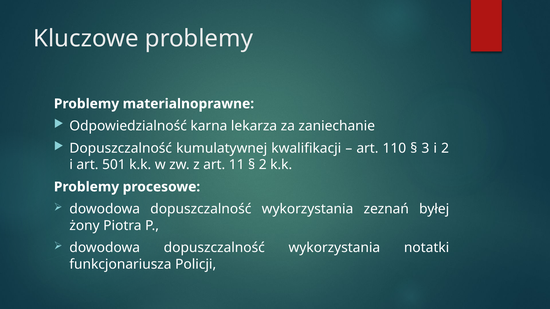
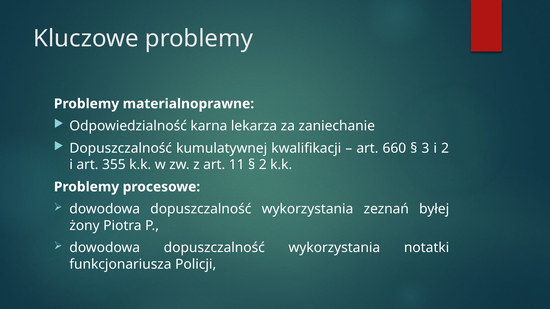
110: 110 -> 660
501: 501 -> 355
